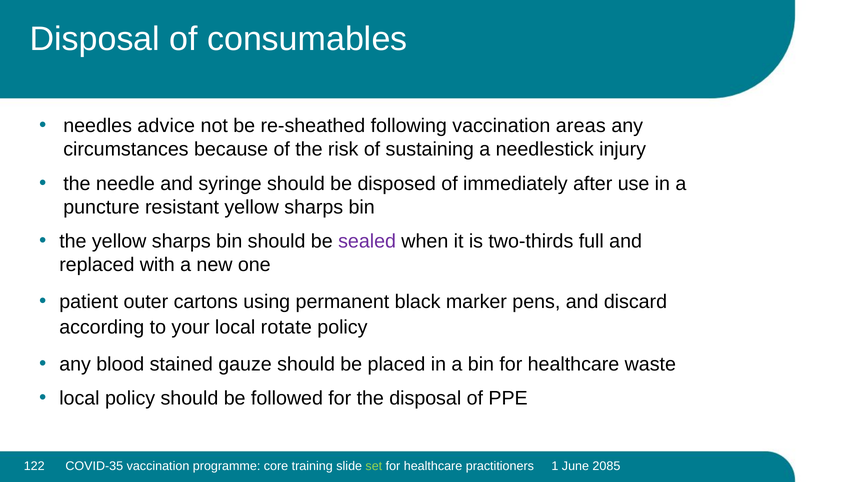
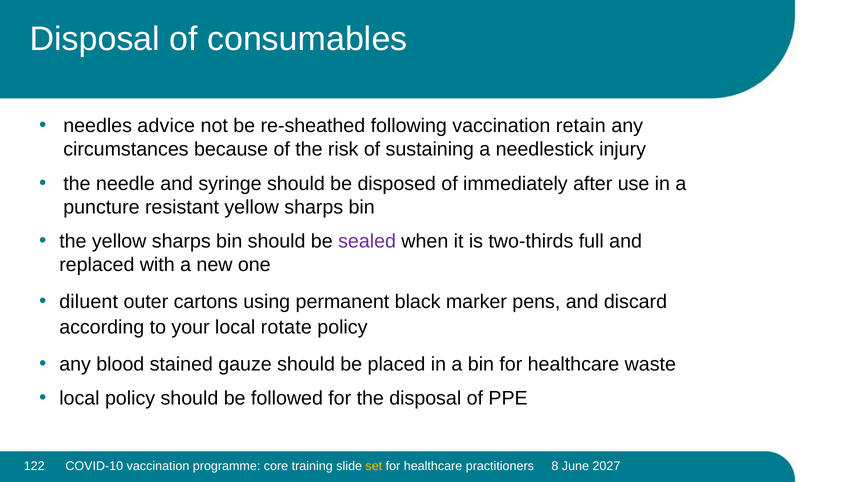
areas: areas -> retain
patient: patient -> diluent
COVID-35: COVID-35 -> COVID-10
set colour: light green -> yellow
1: 1 -> 8
2085: 2085 -> 2027
